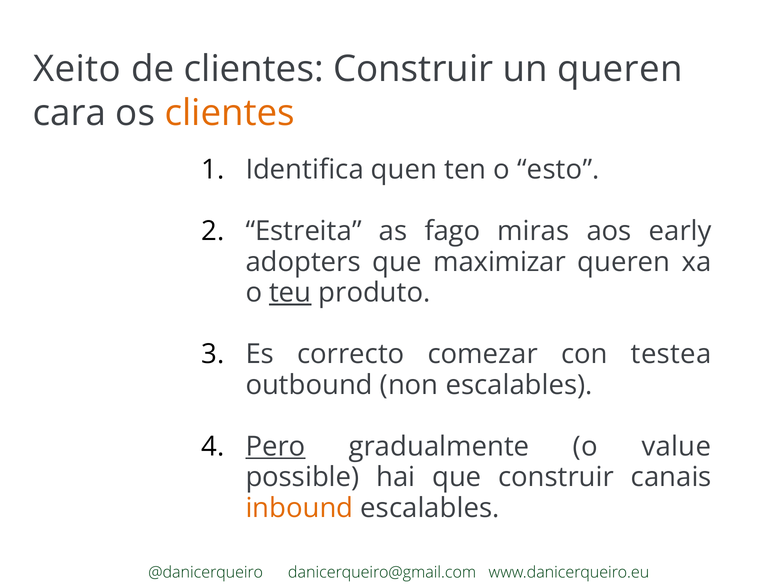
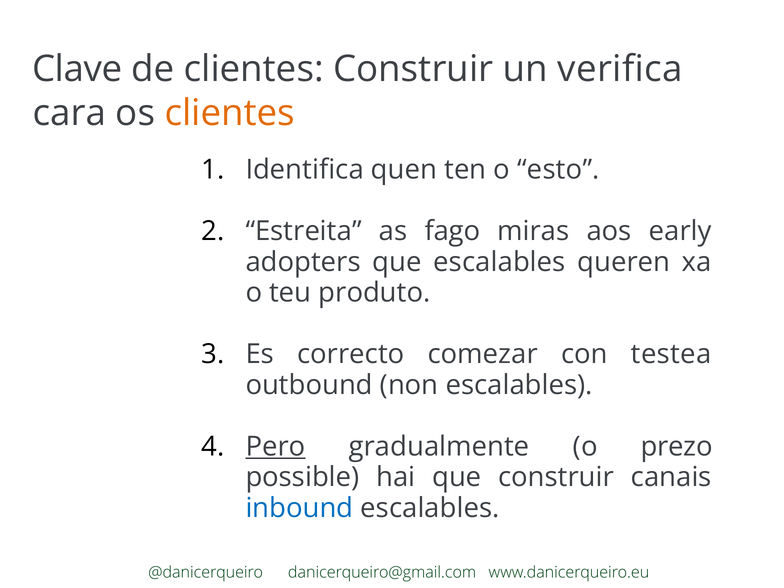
Xeito: Xeito -> Clave
un queren: queren -> verifica
que maximizar: maximizar -> escalables
teu underline: present -> none
value: value -> prezo
inbound colour: orange -> blue
